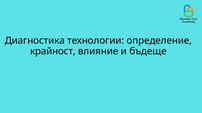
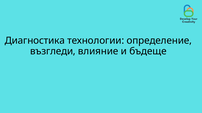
крайност: крайност -> възгледи
